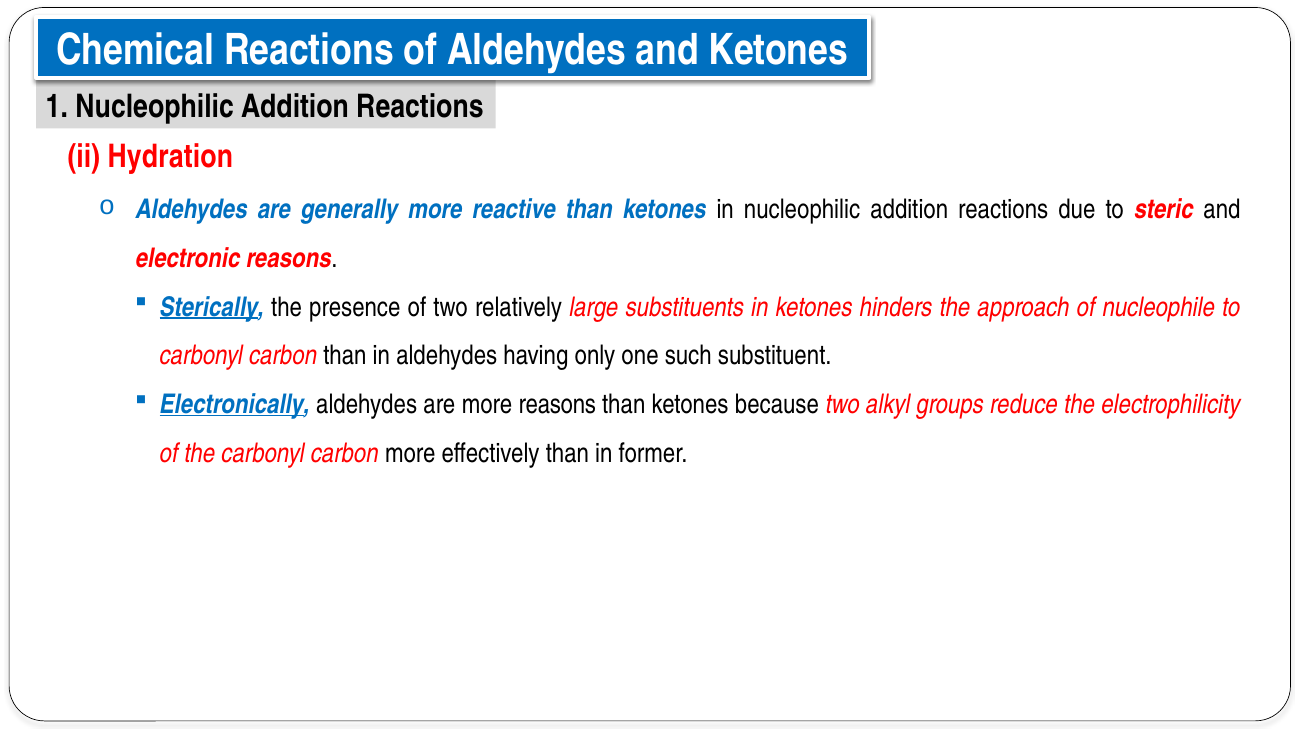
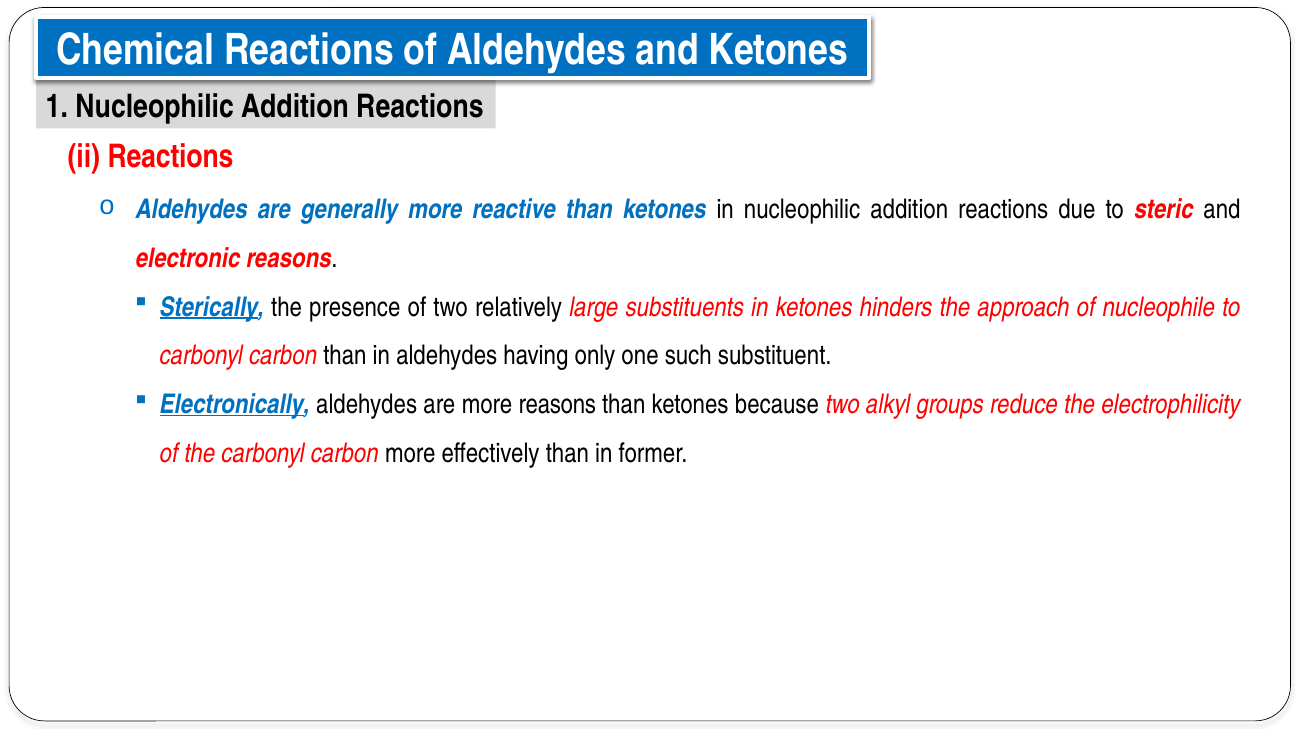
ii Hydration: Hydration -> Reactions
